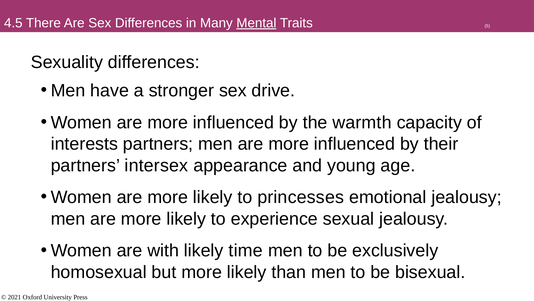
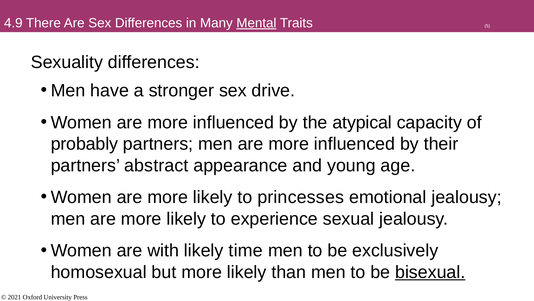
4.5: 4.5 -> 4.9
warmth: warmth -> atypical
interests: interests -> probably
intersex: intersex -> abstract
bisexual underline: none -> present
